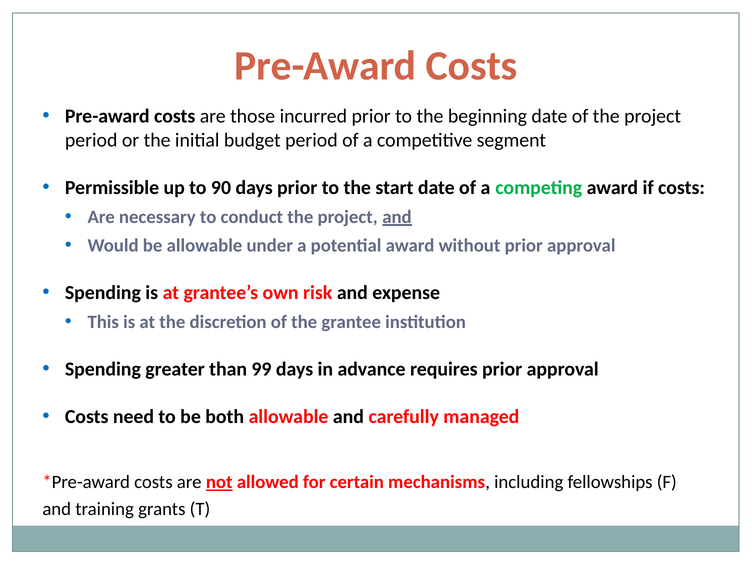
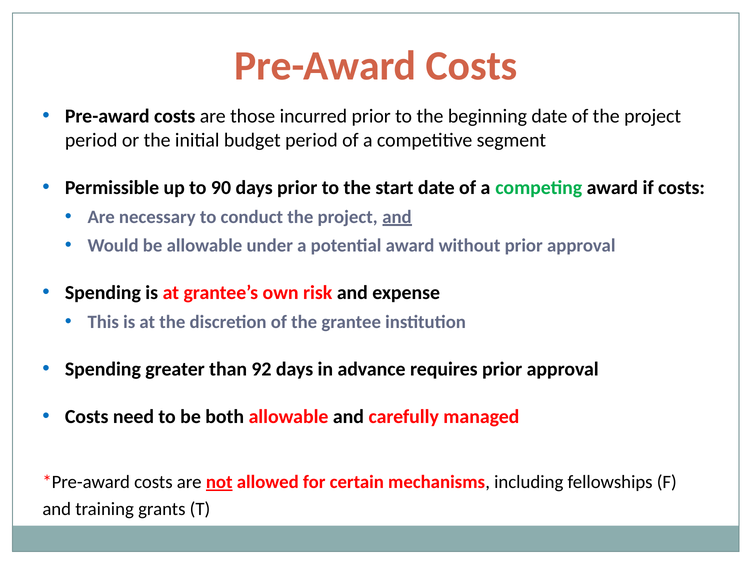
99: 99 -> 92
